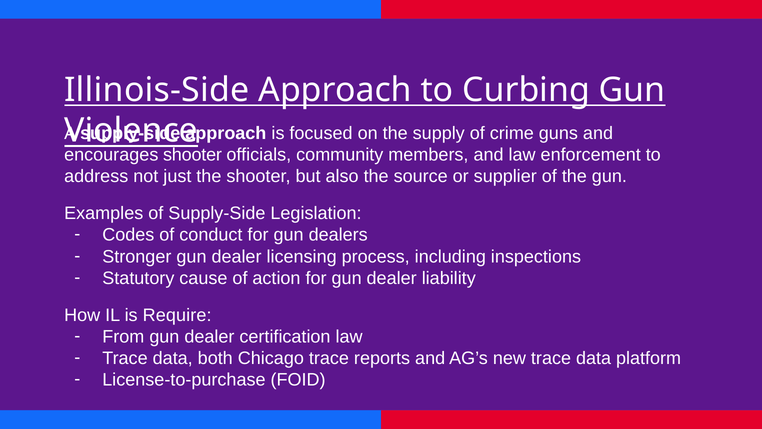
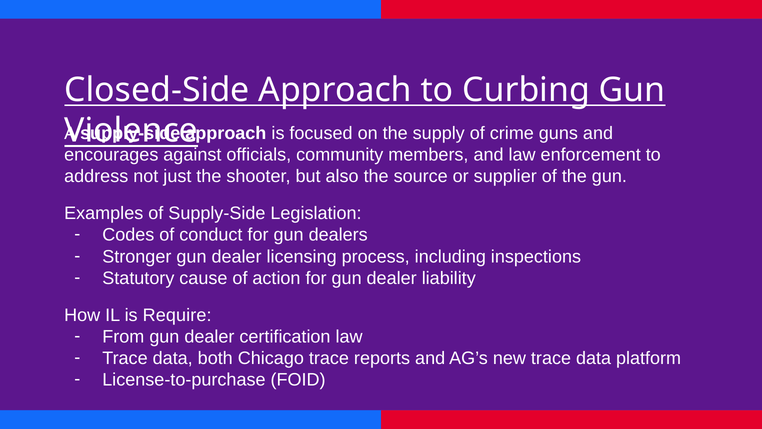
Illinois-Side: Illinois-Side -> Closed-Side
shooter at (192, 155): shooter -> against
